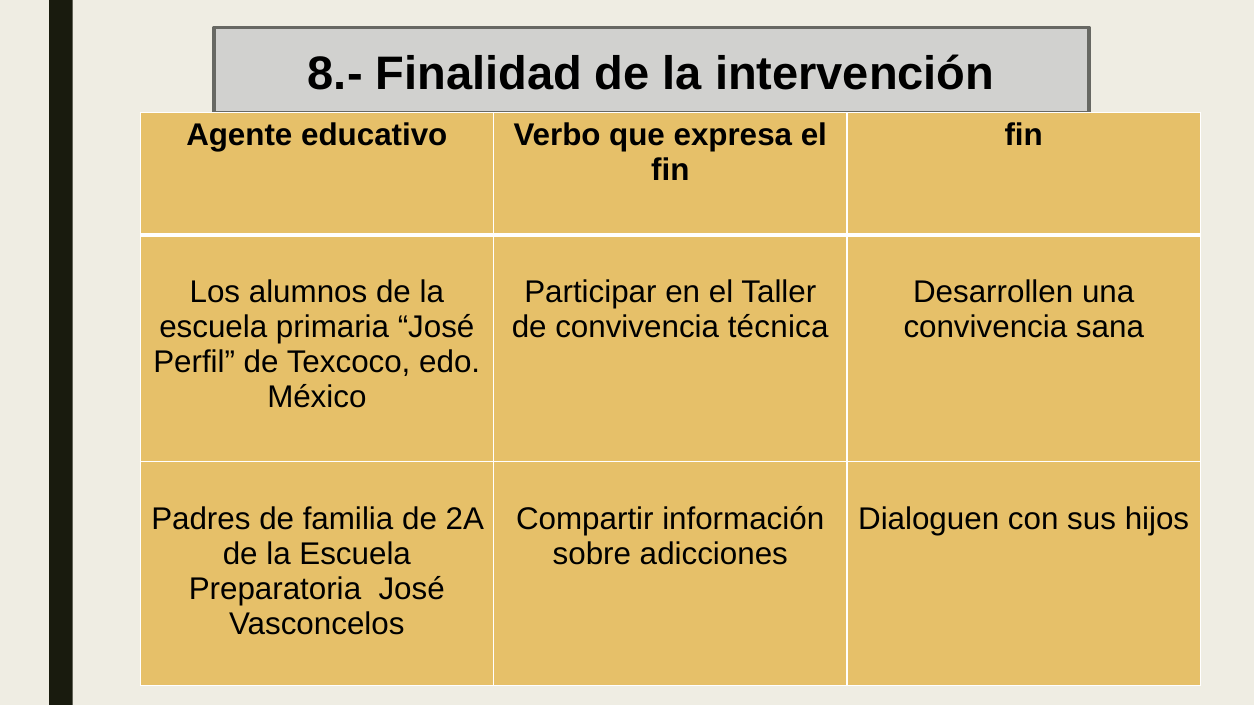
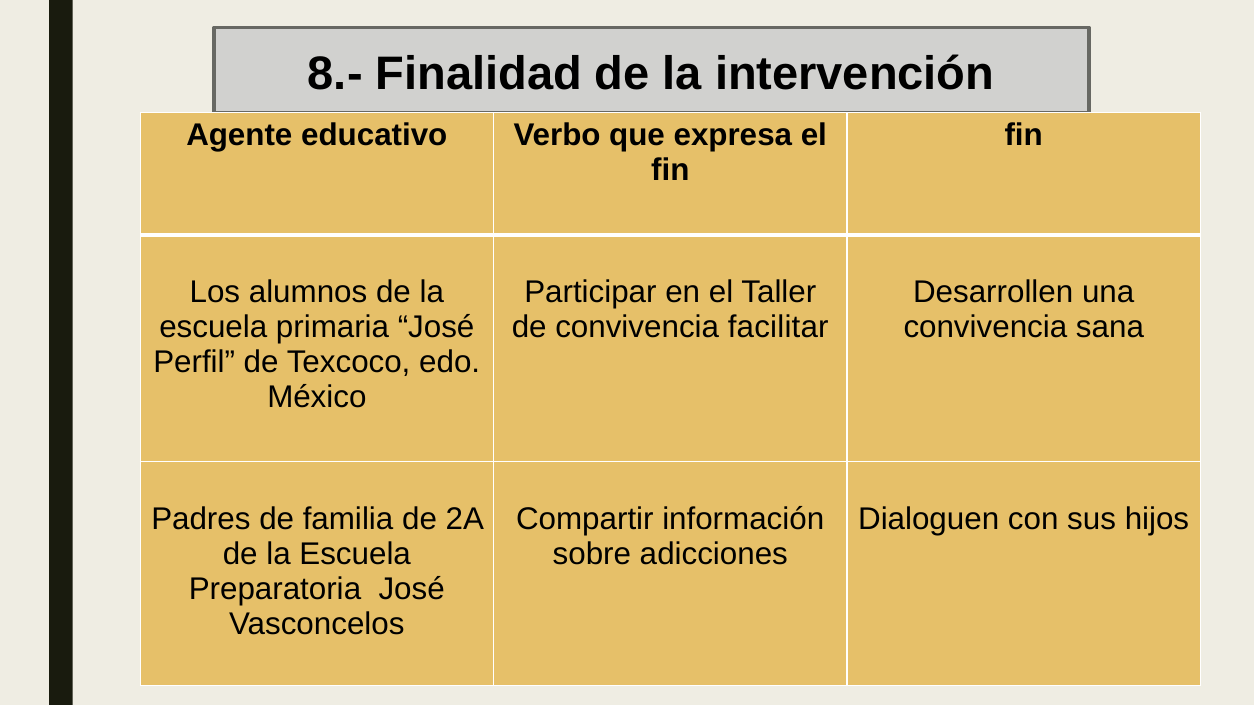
técnica: técnica -> facilitar
